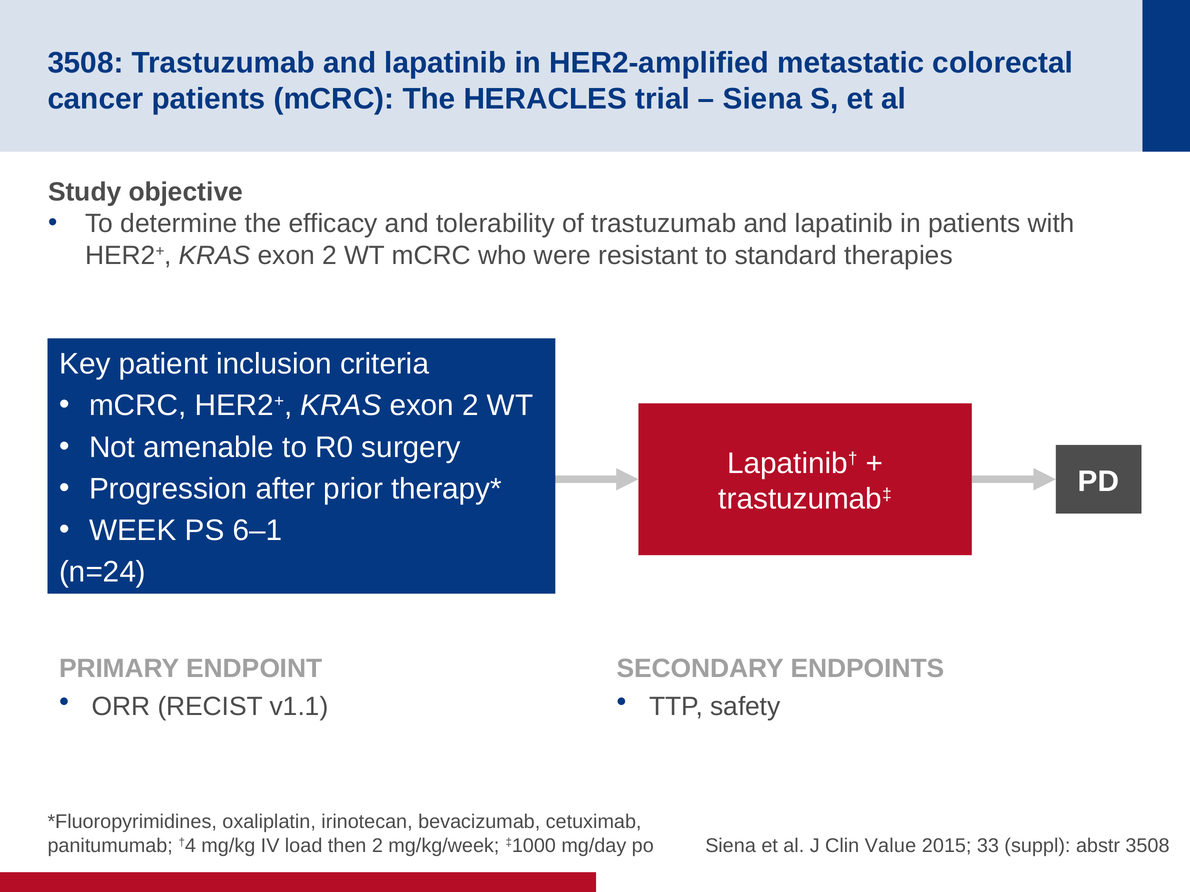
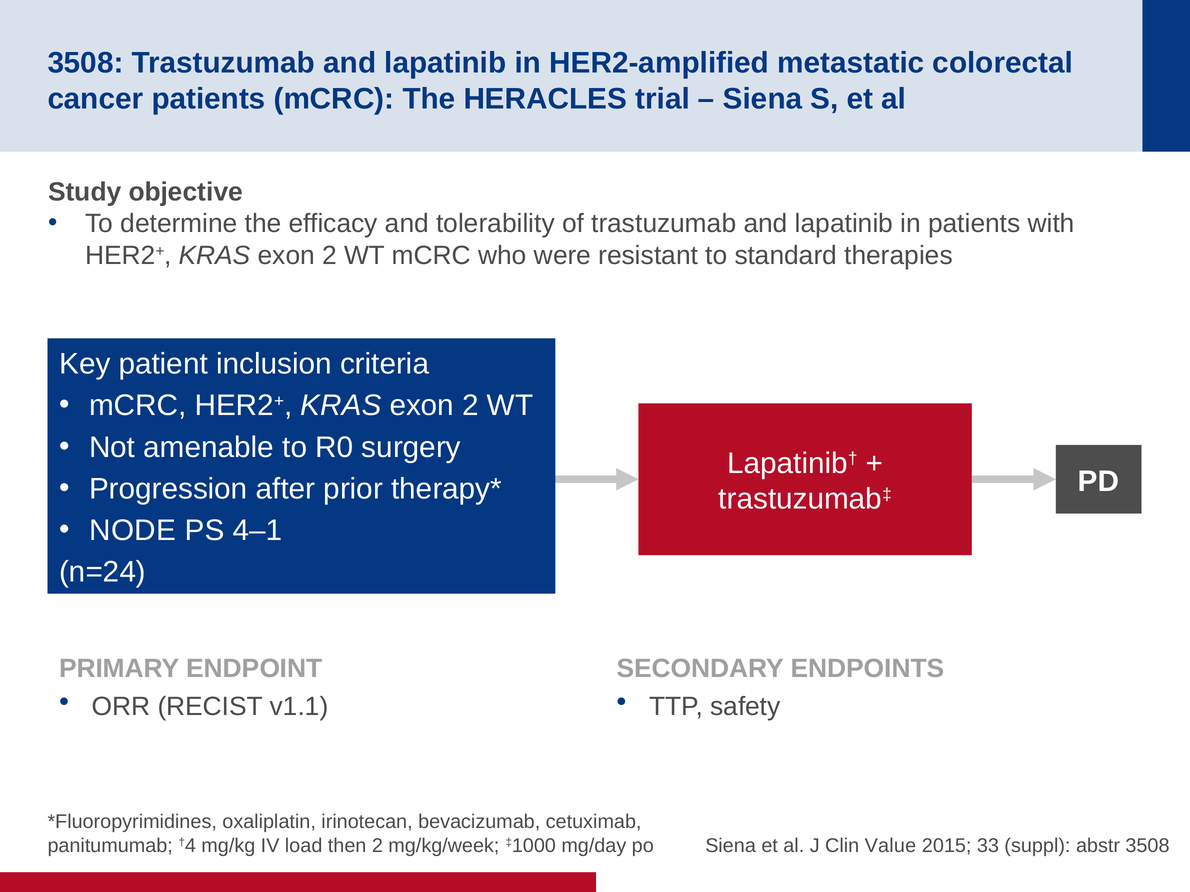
WEEK: WEEK -> NODE
6–1: 6–1 -> 4–1
